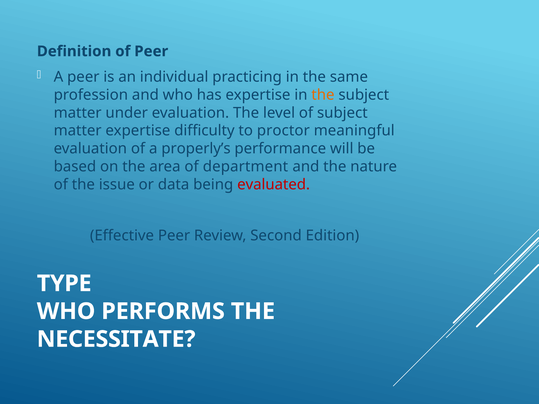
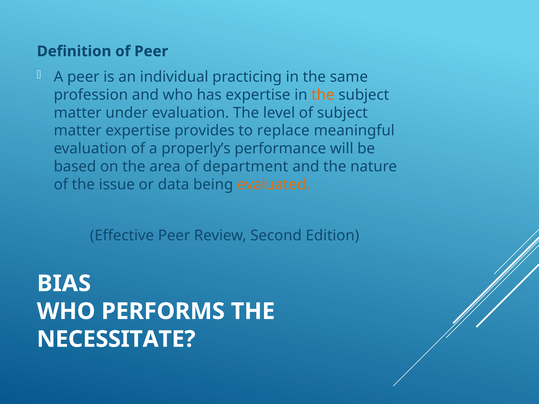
difficulty: difficulty -> provides
proctor: proctor -> replace
evaluated colour: red -> orange
TYPE: TYPE -> BIAS
